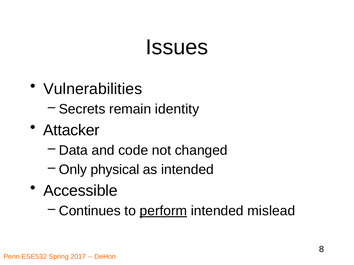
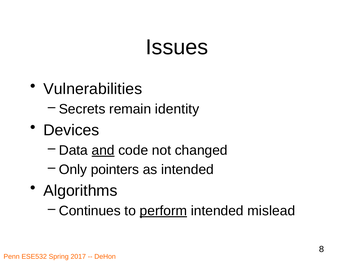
Attacker: Attacker -> Devices
and underline: none -> present
physical: physical -> pointers
Accessible: Accessible -> Algorithms
